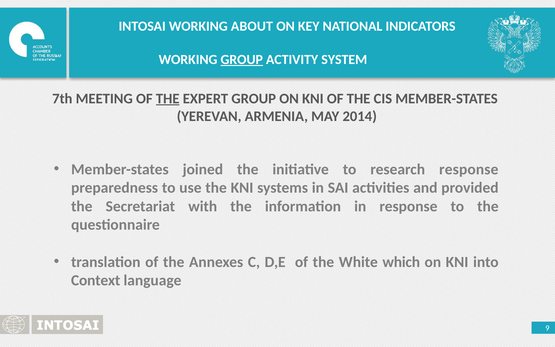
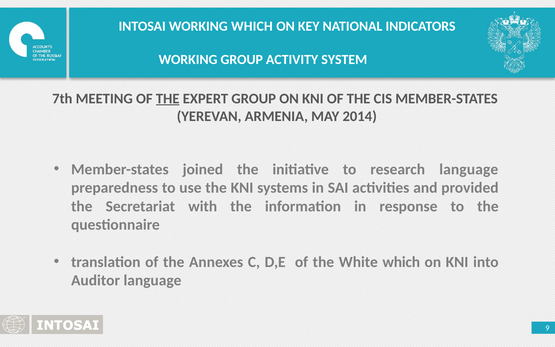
WORKING ABOUT: ABOUT -> WHICH
GROUP at (242, 59) underline: present -> none
research response: response -> language
Context: Context -> Auditor
